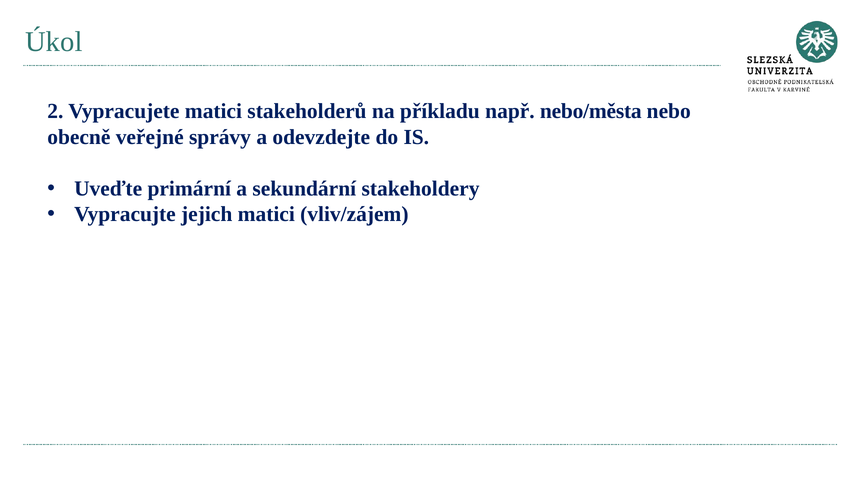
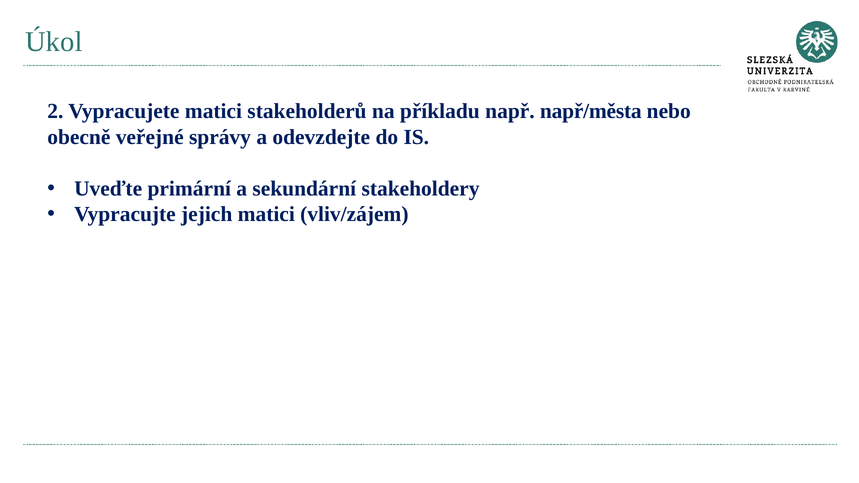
nebo/města: nebo/města -> např/města
